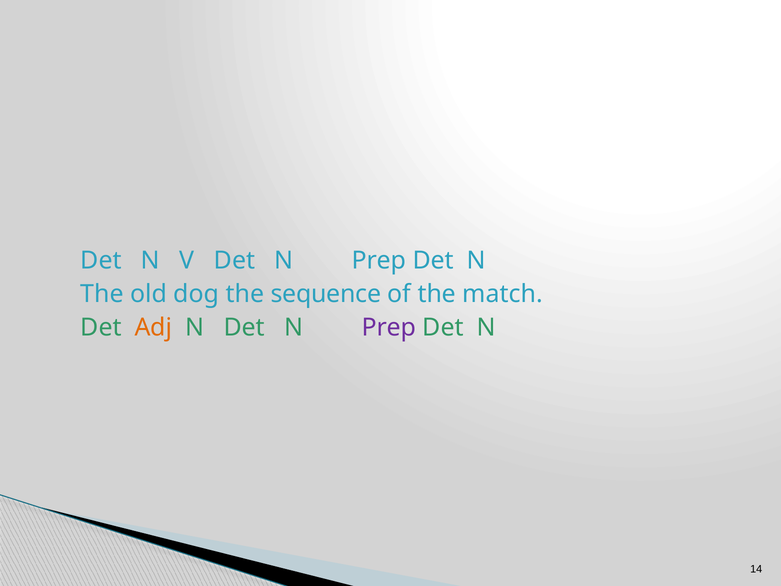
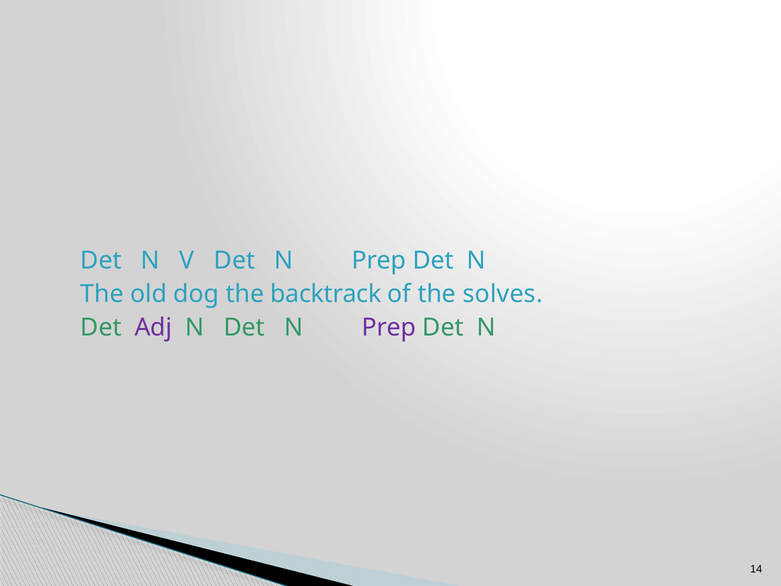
sequence: sequence -> backtrack
match: match -> solves
Adj colour: orange -> purple
